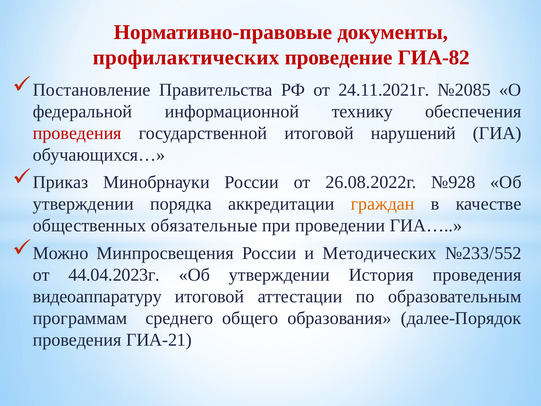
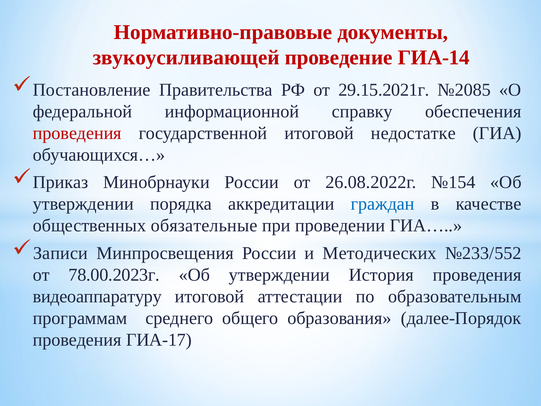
профилактических: профилактических -> звукоусиливающей
ГИА-82: ГИА-82 -> ГИА-14
24.11.2021г: 24.11.2021г -> 29.15.2021г
технику: технику -> справку
нарушений: нарушений -> недостатке
№928: №928 -> №154
граждан colour: orange -> blue
Можно: Можно -> Записи
44.04.2023г: 44.04.2023г -> 78.00.2023г
ГИА-21: ГИА-21 -> ГИА-17
